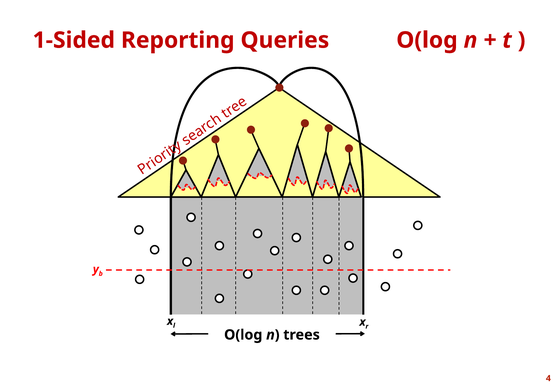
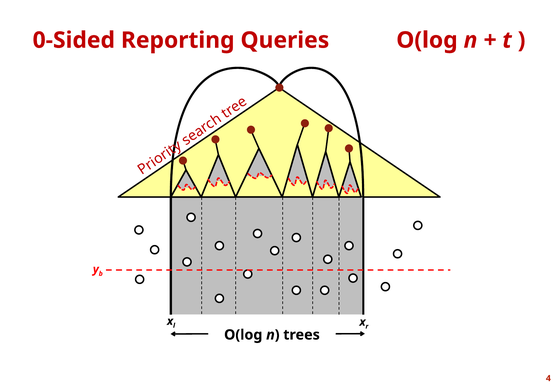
1-Sided: 1-Sided -> 0-Sided
